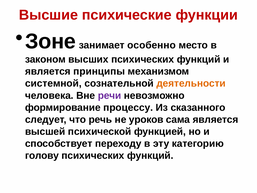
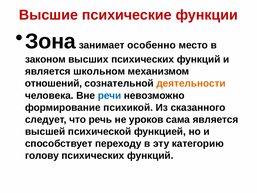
Зоне: Зоне -> Зона
принципы: принципы -> школьном
системной: системной -> отношений
речи colour: purple -> blue
процессу: процессу -> психикой
